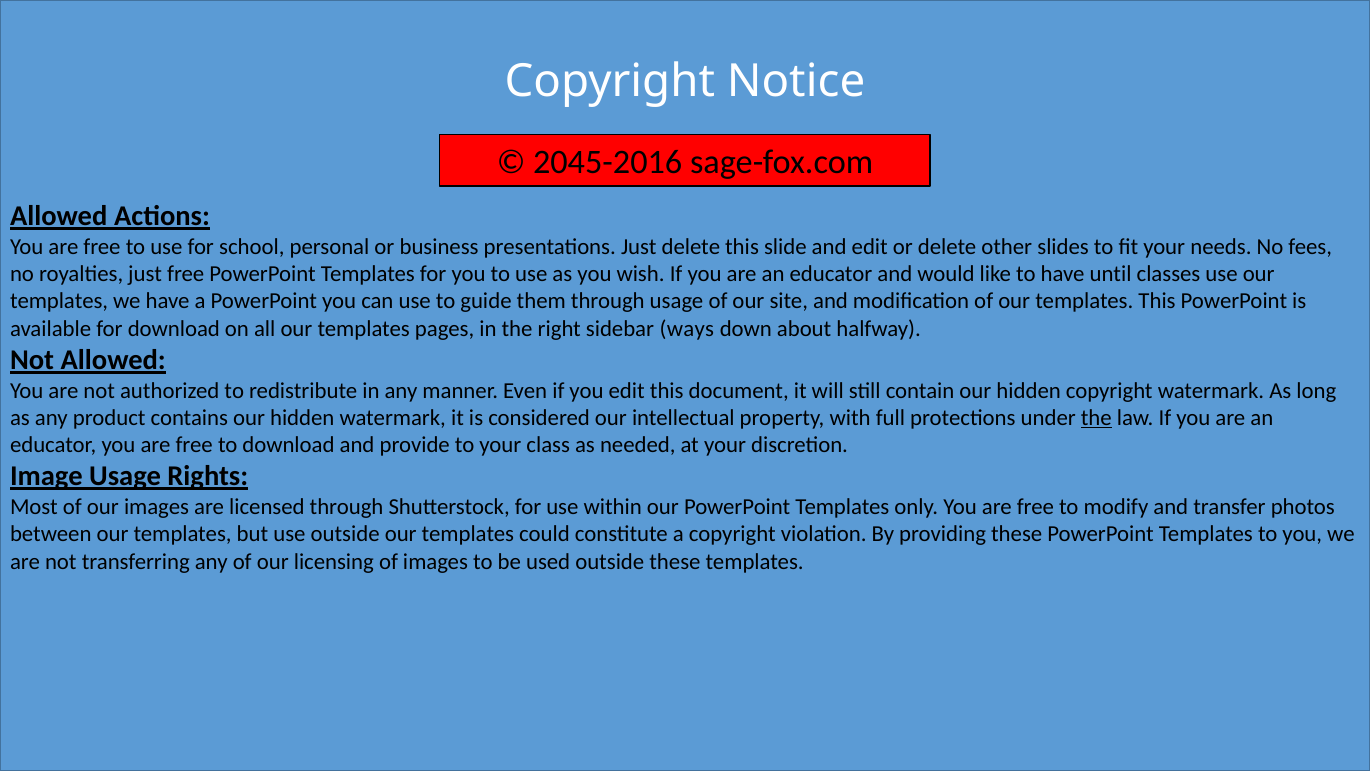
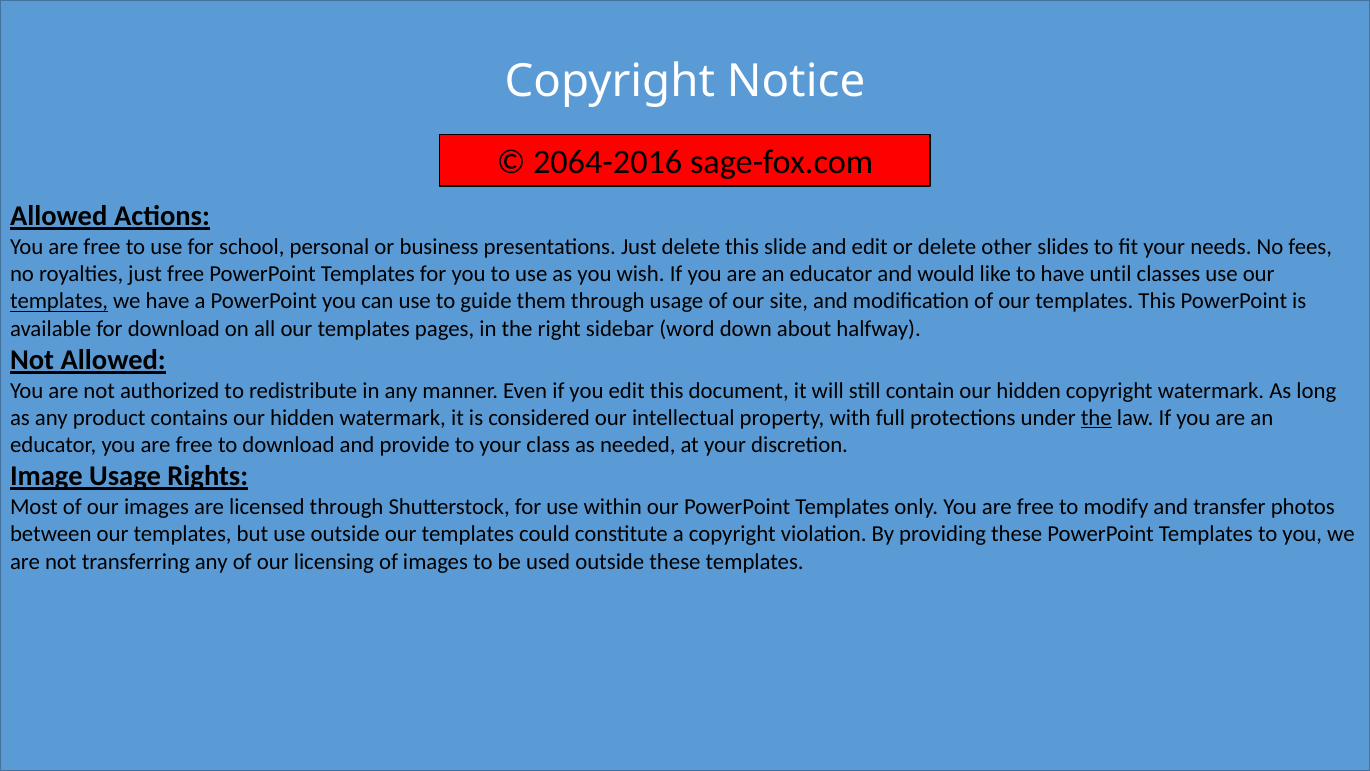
2045-2016: 2045-2016 -> 2064-2016
templates at (59, 301) underline: none -> present
ways: ways -> word
